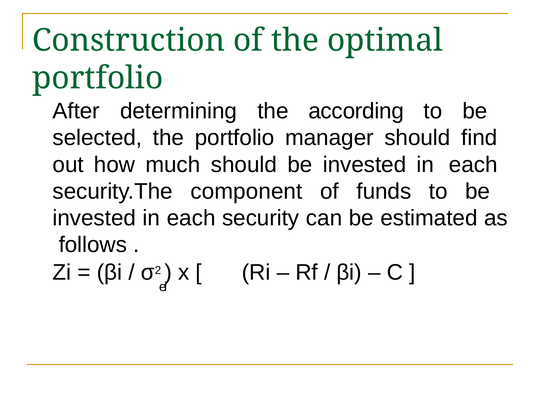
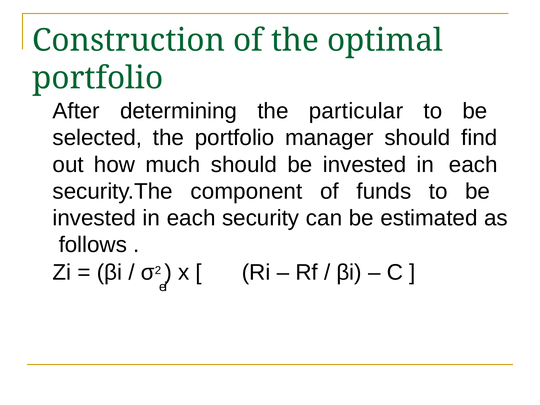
according: according -> particular
